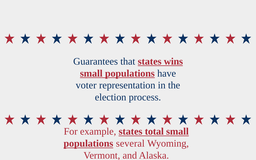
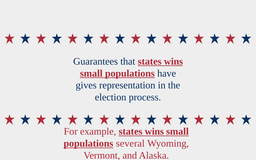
voter: voter -> gives
example states total: total -> wins
